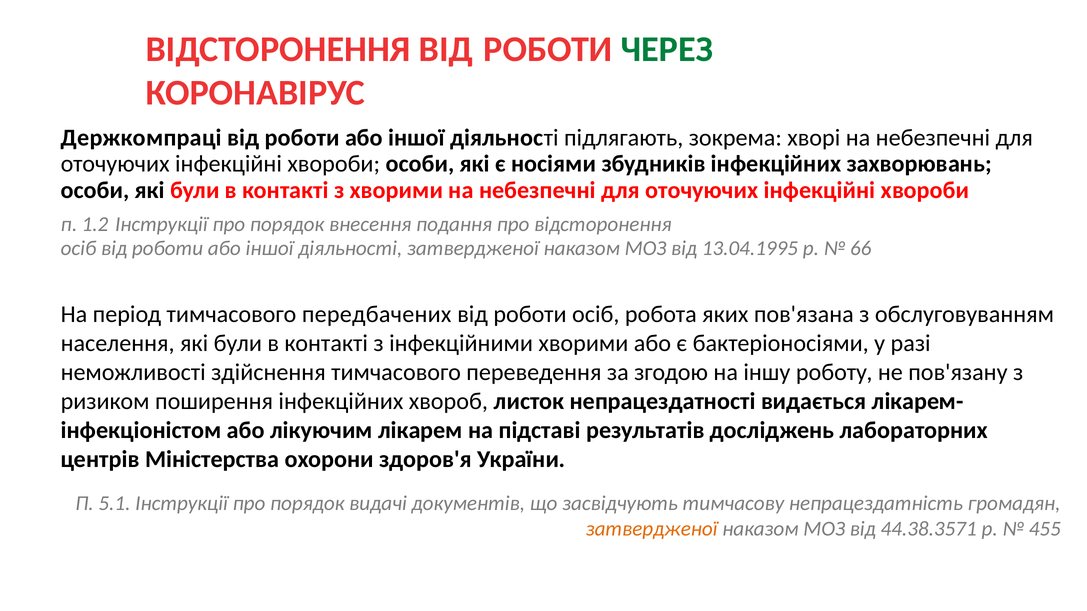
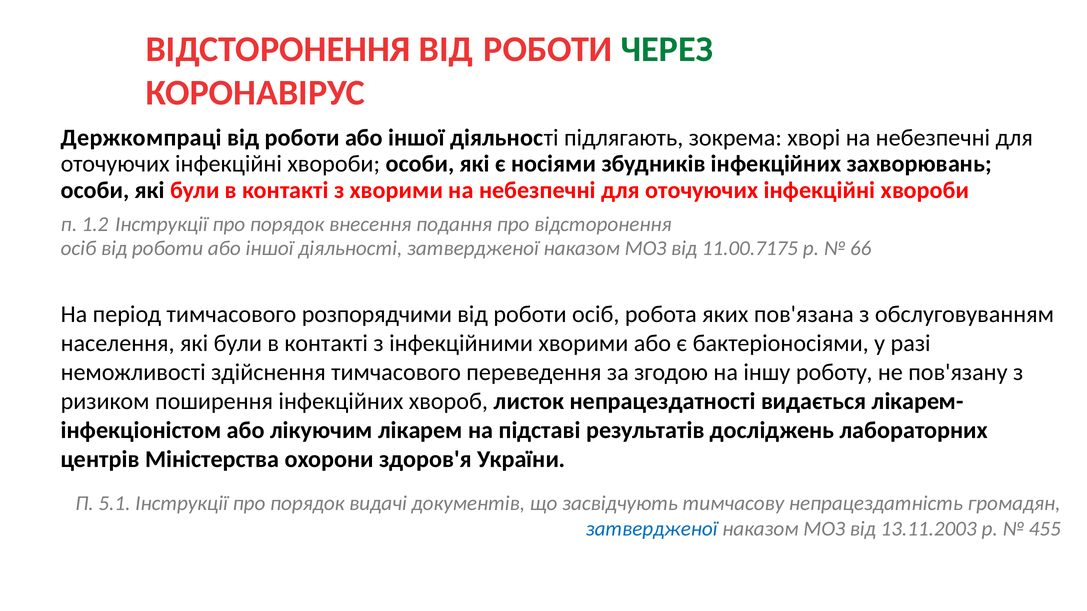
13.04.1995: 13.04.1995 -> 11.00.7175
передбачених: передбачених -> розпорядчими
затвердженої at (652, 529) colour: orange -> blue
44.38.3571: 44.38.3571 -> 13.11.2003
